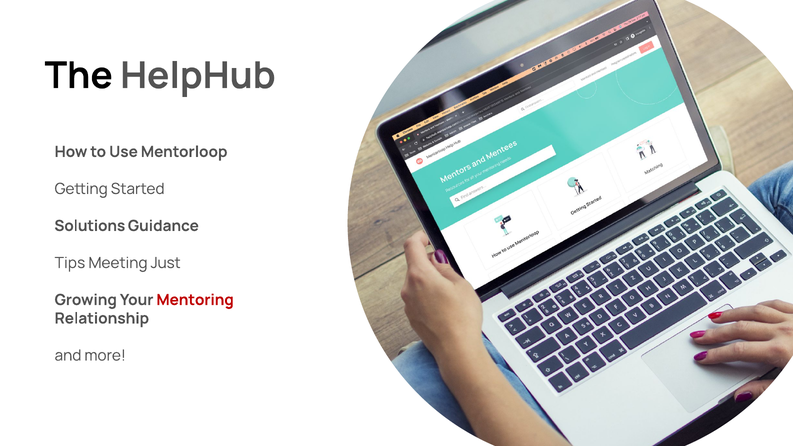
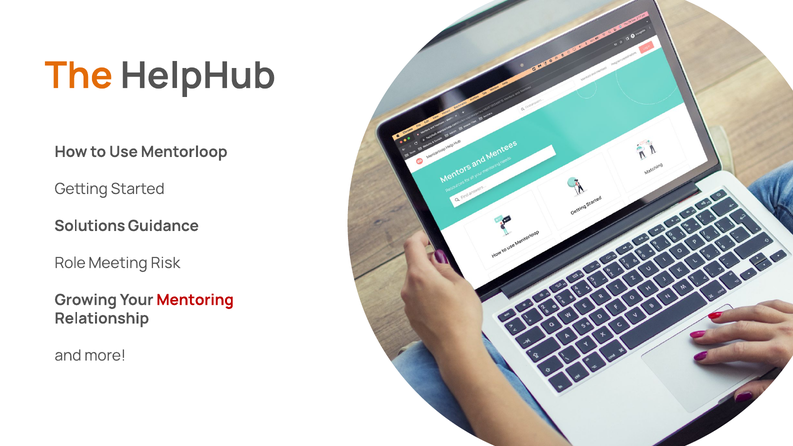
The colour: black -> orange
Tips: Tips -> Role
Just: Just -> Risk
